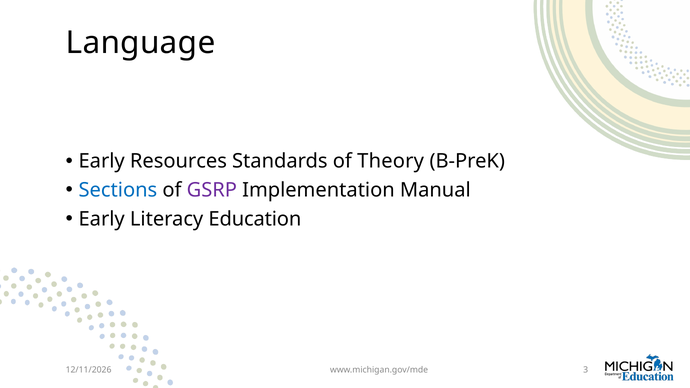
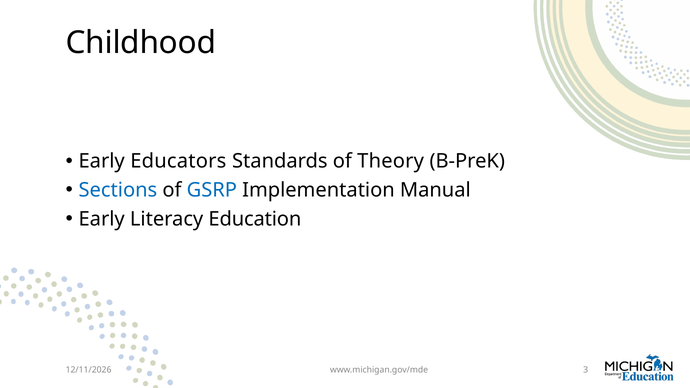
Language: Language -> Childhood
Resources: Resources -> Educators
GSRP colour: purple -> blue
